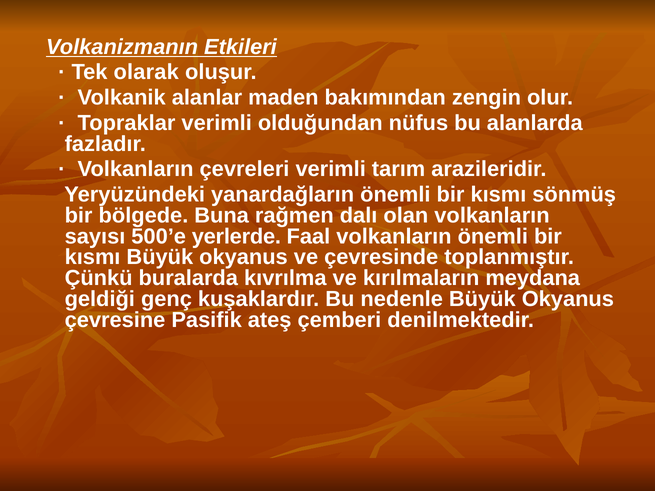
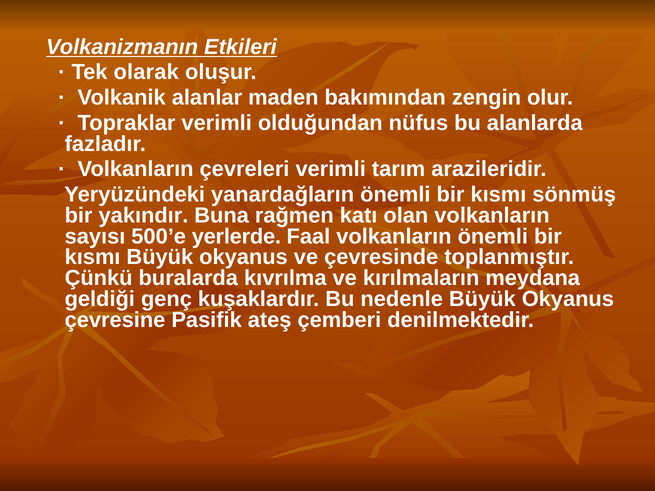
bölgede: bölgede -> yakındır
dalı: dalı -> katı
